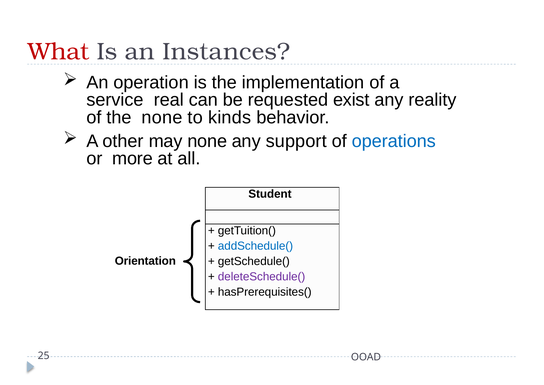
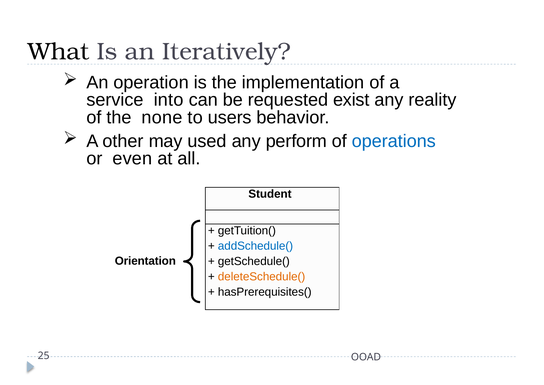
What colour: red -> black
Instances: Instances -> Iteratively
real: real -> into
kinds: kinds -> users
may none: none -> used
support: support -> perform
more: more -> even
deleteSchedule( colour: purple -> orange
